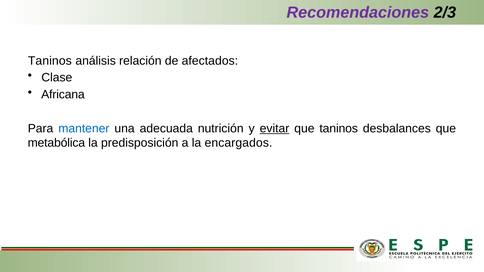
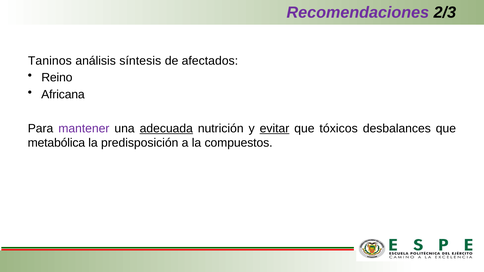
relación: relación -> síntesis
Clase: Clase -> Reino
mantener colour: blue -> purple
adecuada underline: none -> present
que taninos: taninos -> tóxicos
encargados: encargados -> compuestos
